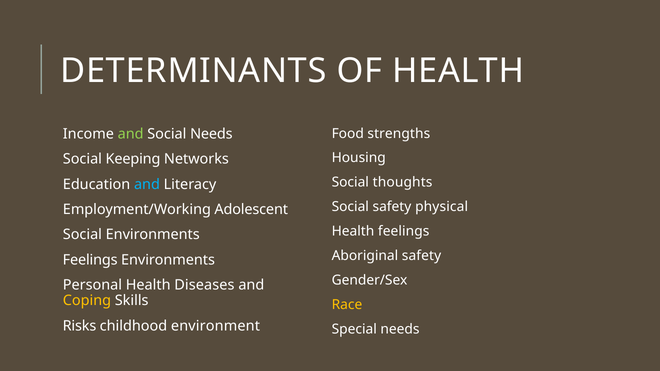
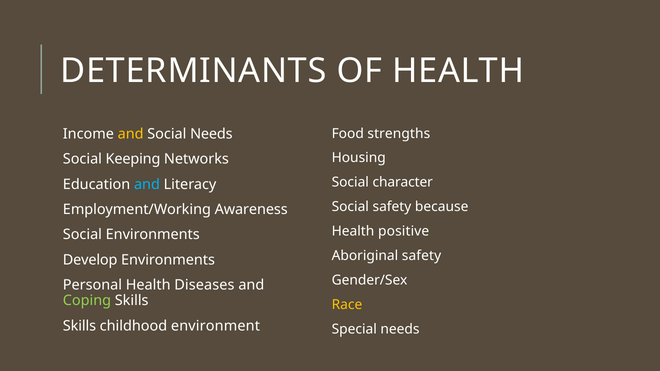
and at (131, 134) colour: light green -> yellow
thoughts: thoughts -> character
physical: physical -> because
Adolescent: Adolescent -> Awareness
Health feelings: feelings -> positive
Feelings at (90, 260): Feelings -> Develop
Coping colour: yellow -> light green
Risks at (79, 326): Risks -> Skills
